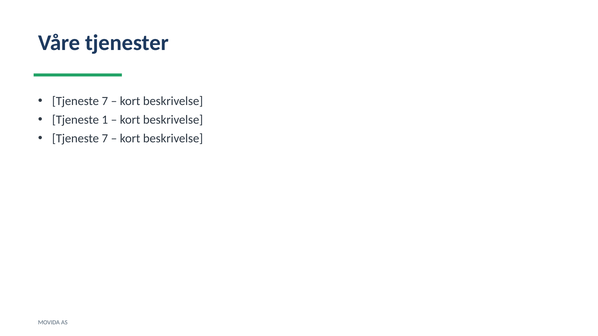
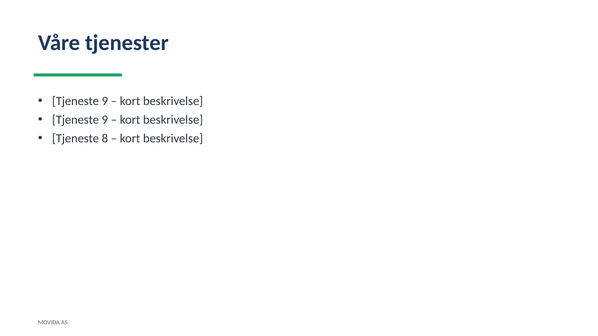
7 at (105, 101): 7 -> 9
1 at (105, 120): 1 -> 9
7 at (105, 139): 7 -> 8
